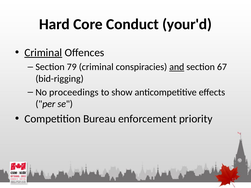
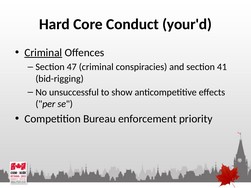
79: 79 -> 47
and underline: present -> none
67: 67 -> 41
proceedings: proceedings -> unsuccessful
